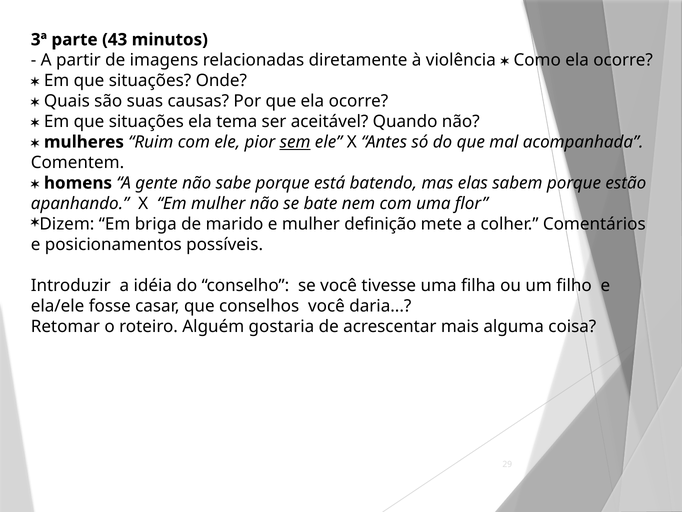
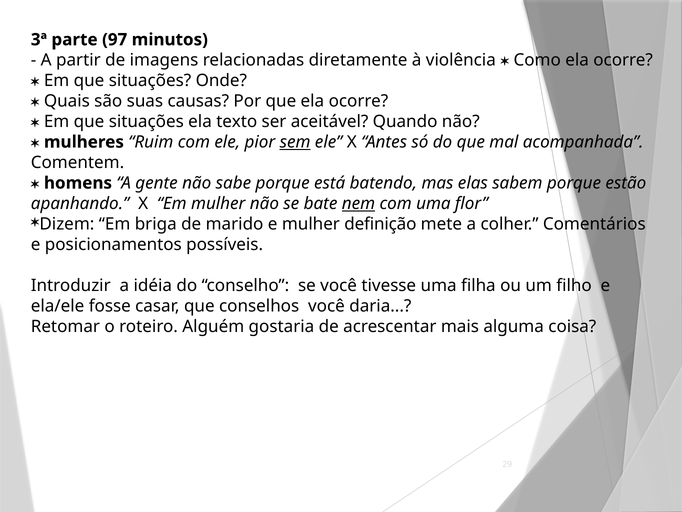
43: 43 -> 97
tema: tema -> texto
nem underline: none -> present
